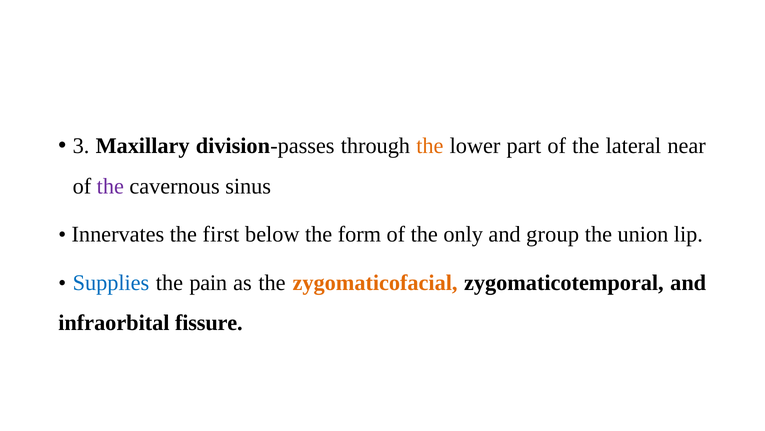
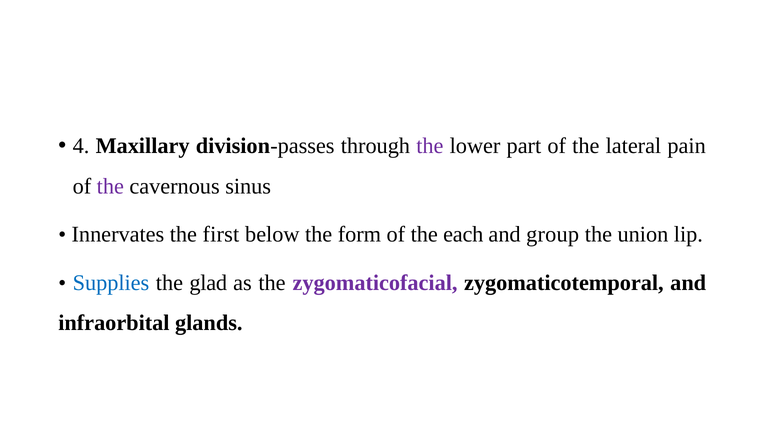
3: 3 -> 4
the at (430, 146) colour: orange -> purple
near: near -> pain
only: only -> each
pain: pain -> glad
zygomaticofacial colour: orange -> purple
fissure: fissure -> glands
